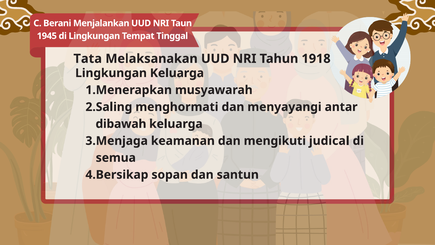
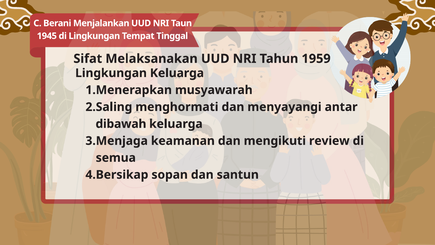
Tata: Tata -> Sifat
1918: 1918 -> 1959
judical: judical -> review
